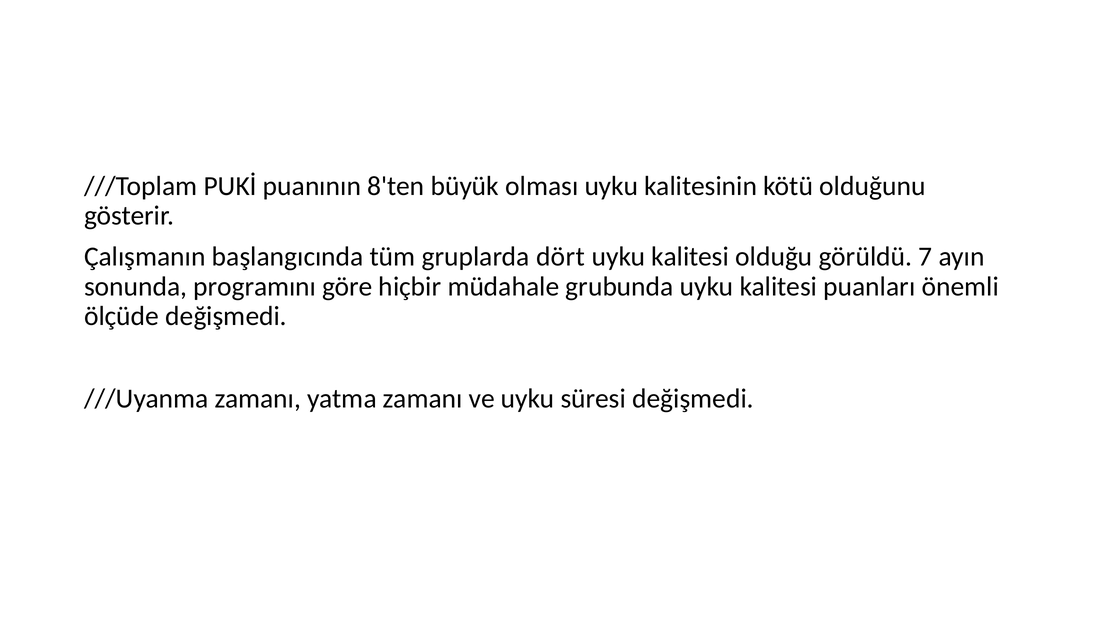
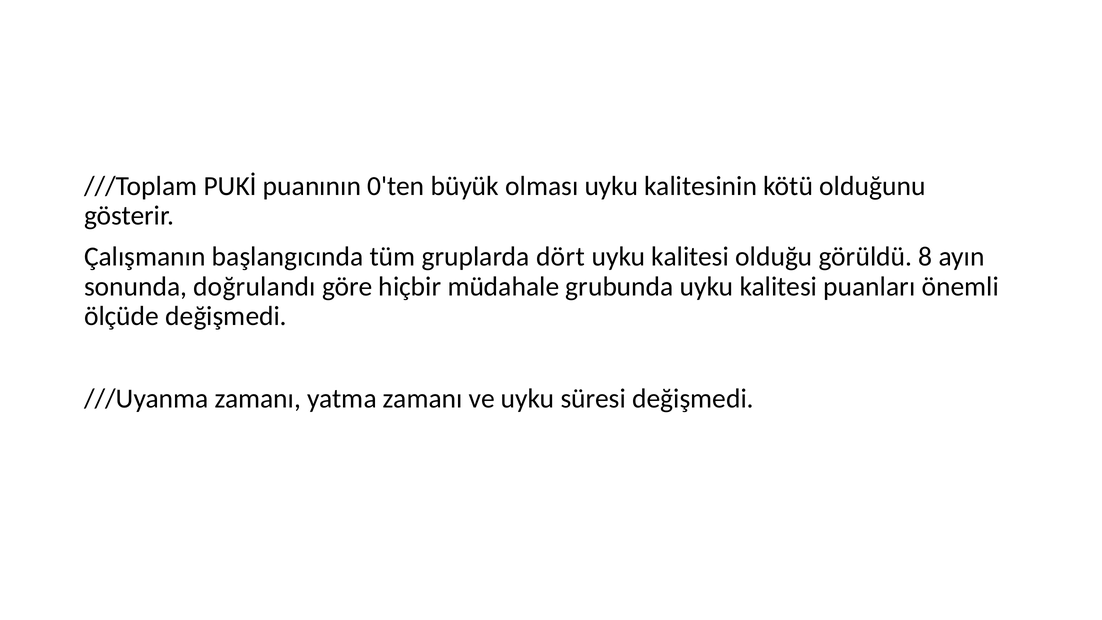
8'ten: 8'ten -> 0'ten
7: 7 -> 8
programını: programını -> doğrulandı
